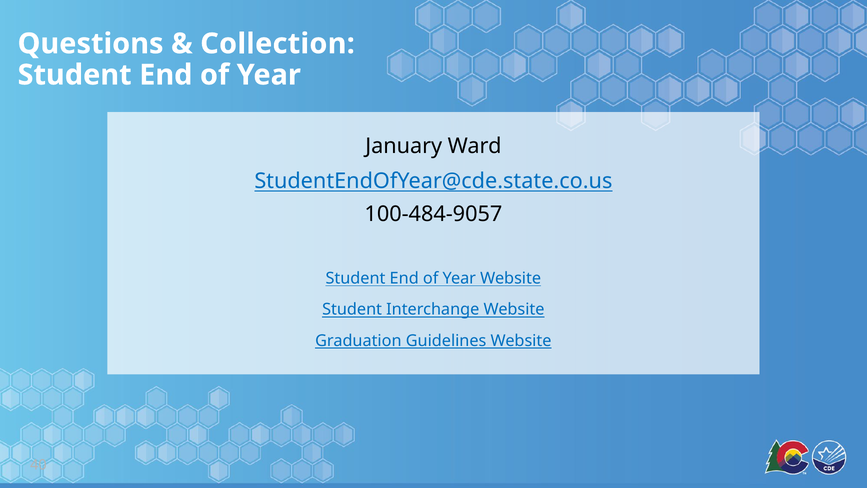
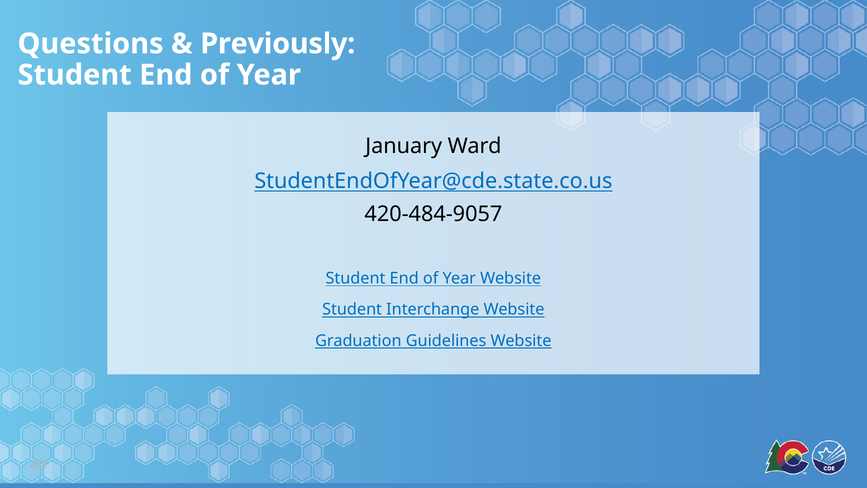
Collection: Collection -> Previously
100-484-9057: 100-484-9057 -> 420-484-9057
